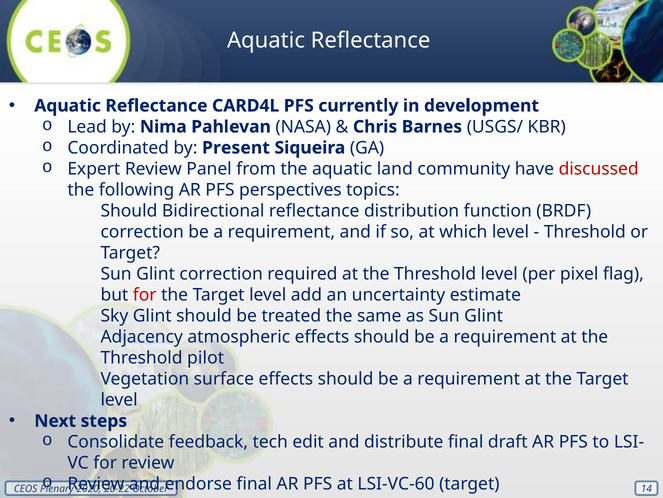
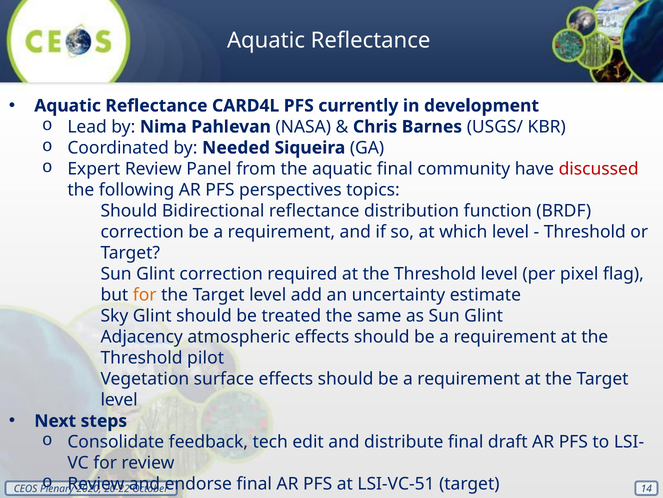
Present: Present -> Needed
aquatic land: land -> final
for at (145, 294) colour: red -> orange
LSI-VC-60: LSI-VC-60 -> LSI-VC-51
